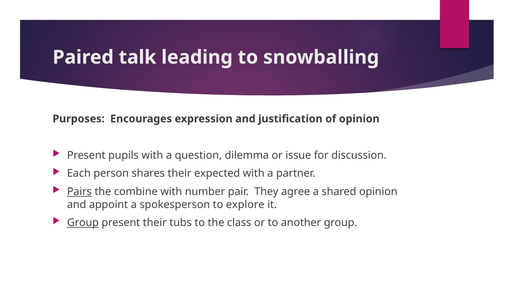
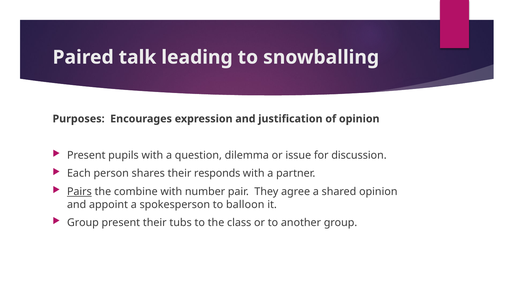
expected: expected -> responds
explore: explore -> balloon
Group at (83, 223) underline: present -> none
